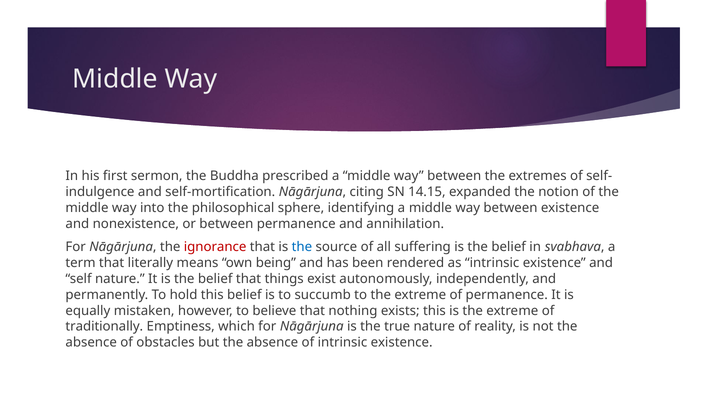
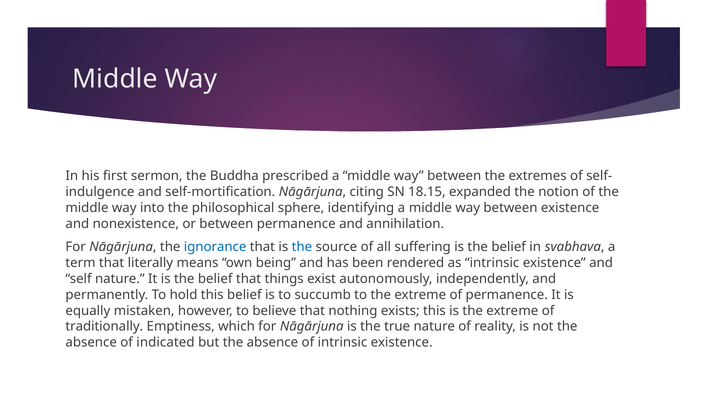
14.15: 14.15 -> 18.15
ignorance colour: red -> blue
obstacles: obstacles -> indicated
